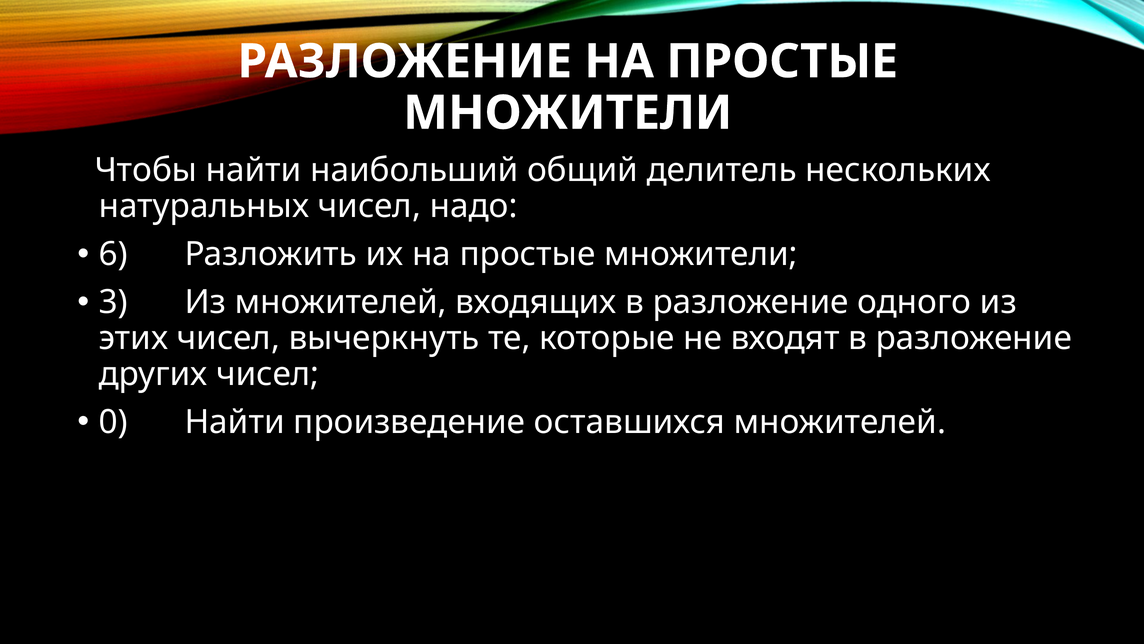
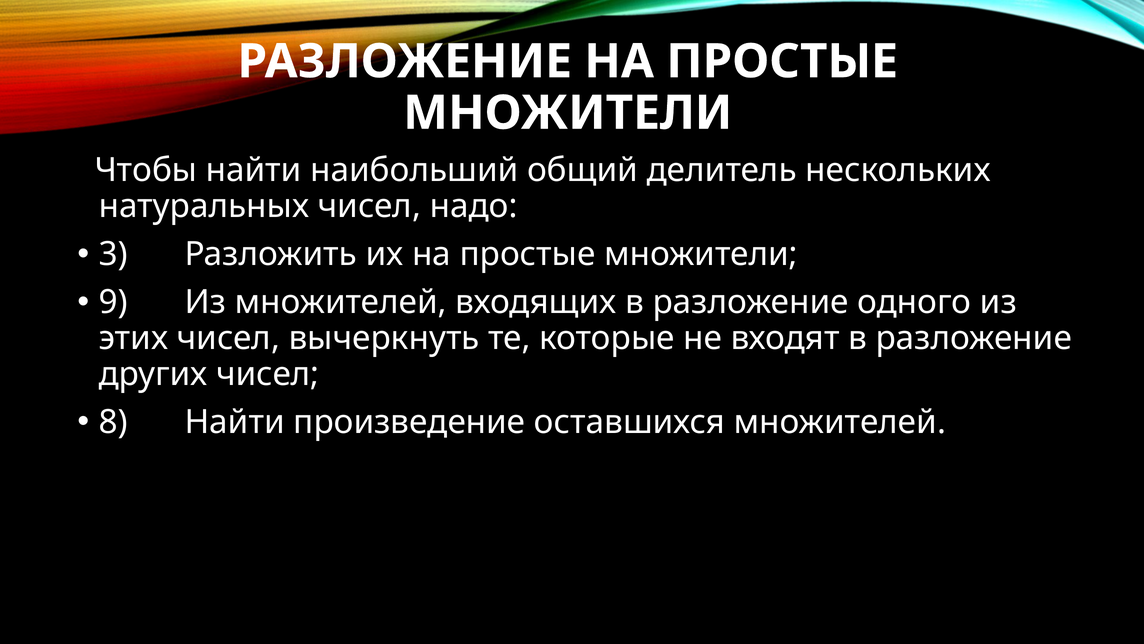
6: 6 -> 3
3: 3 -> 9
0: 0 -> 8
